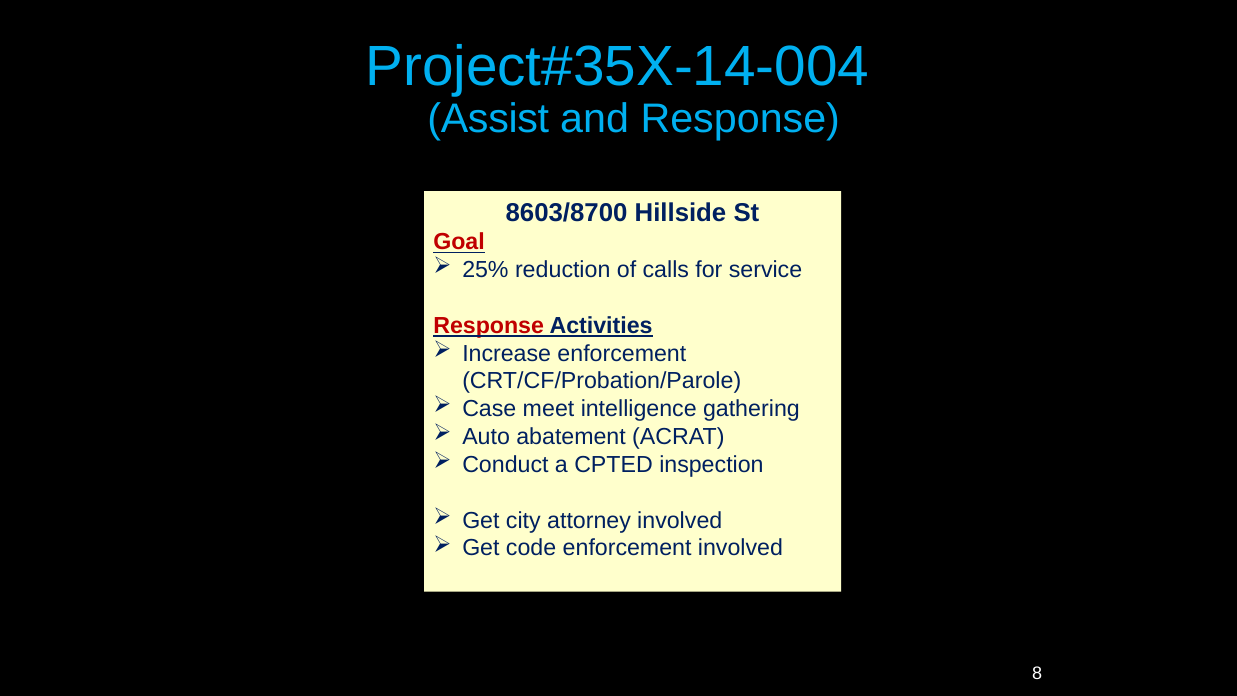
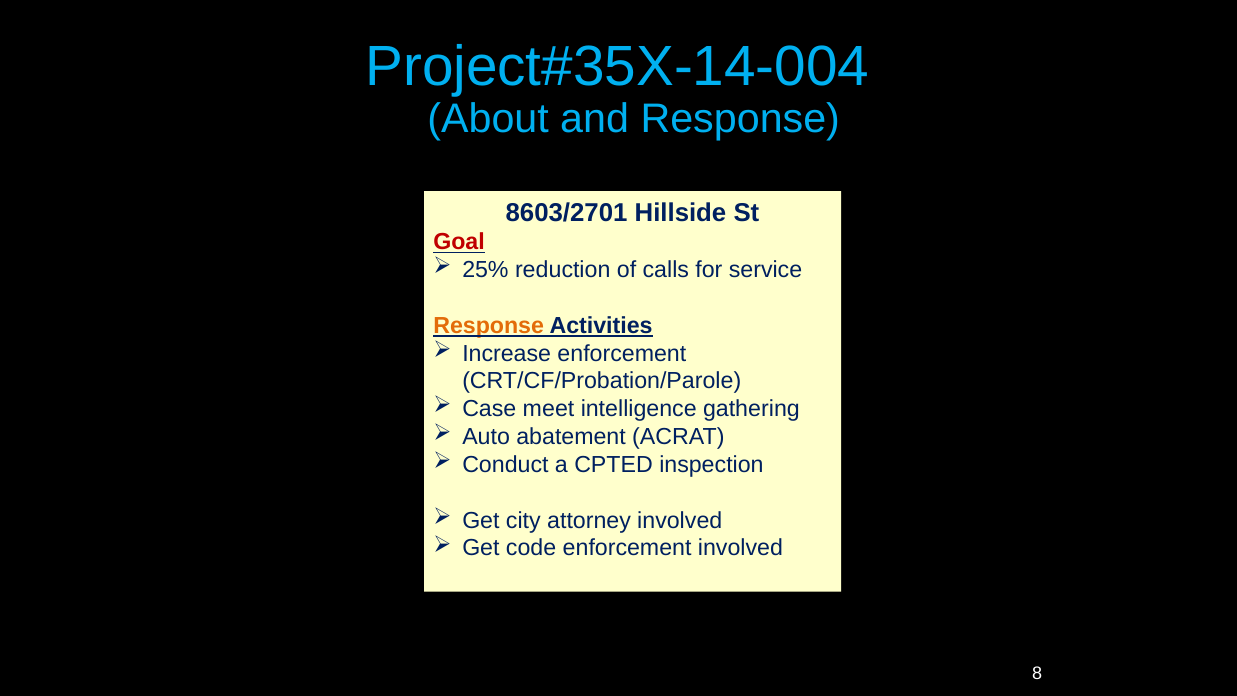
Assist: Assist -> About
8603/8700: 8603/8700 -> 8603/2701
Response at (489, 326) colour: red -> orange
